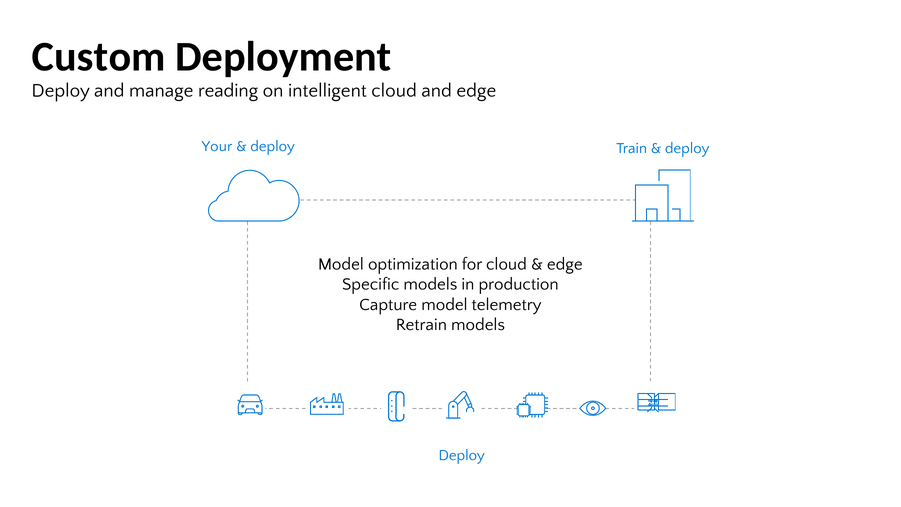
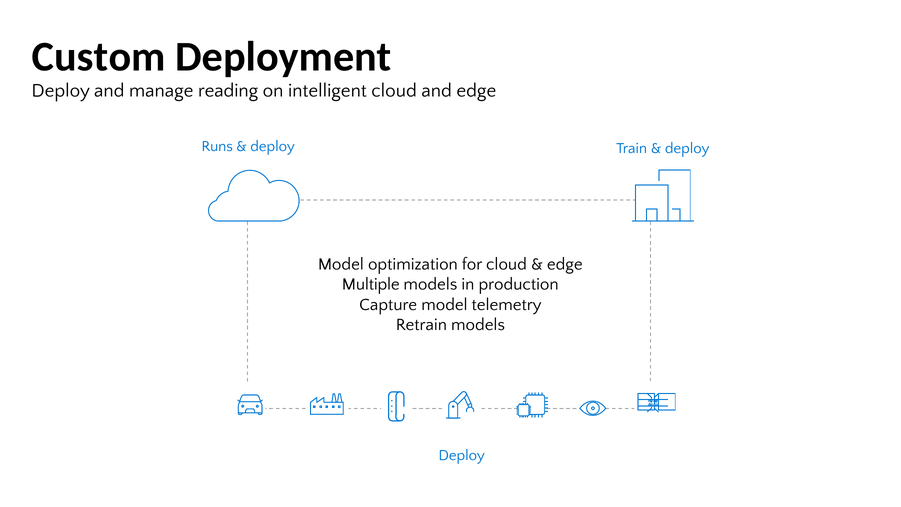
Your: Your -> Runs
Specific: Specific -> Multiple
